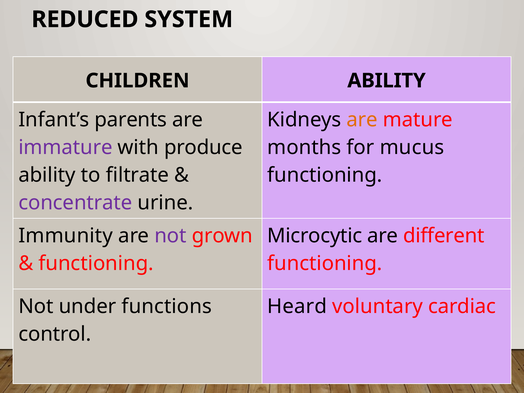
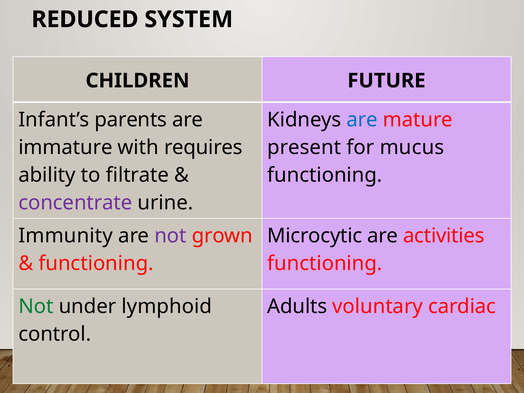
CHILDREN ABILITY: ABILITY -> FUTURE
are at (362, 120) colour: orange -> blue
immature colour: purple -> black
produce: produce -> requires
months: months -> present
different: different -> activities
Not at (36, 306) colour: black -> green
functions: functions -> lymphoid
Heard: Heard -> Adults
